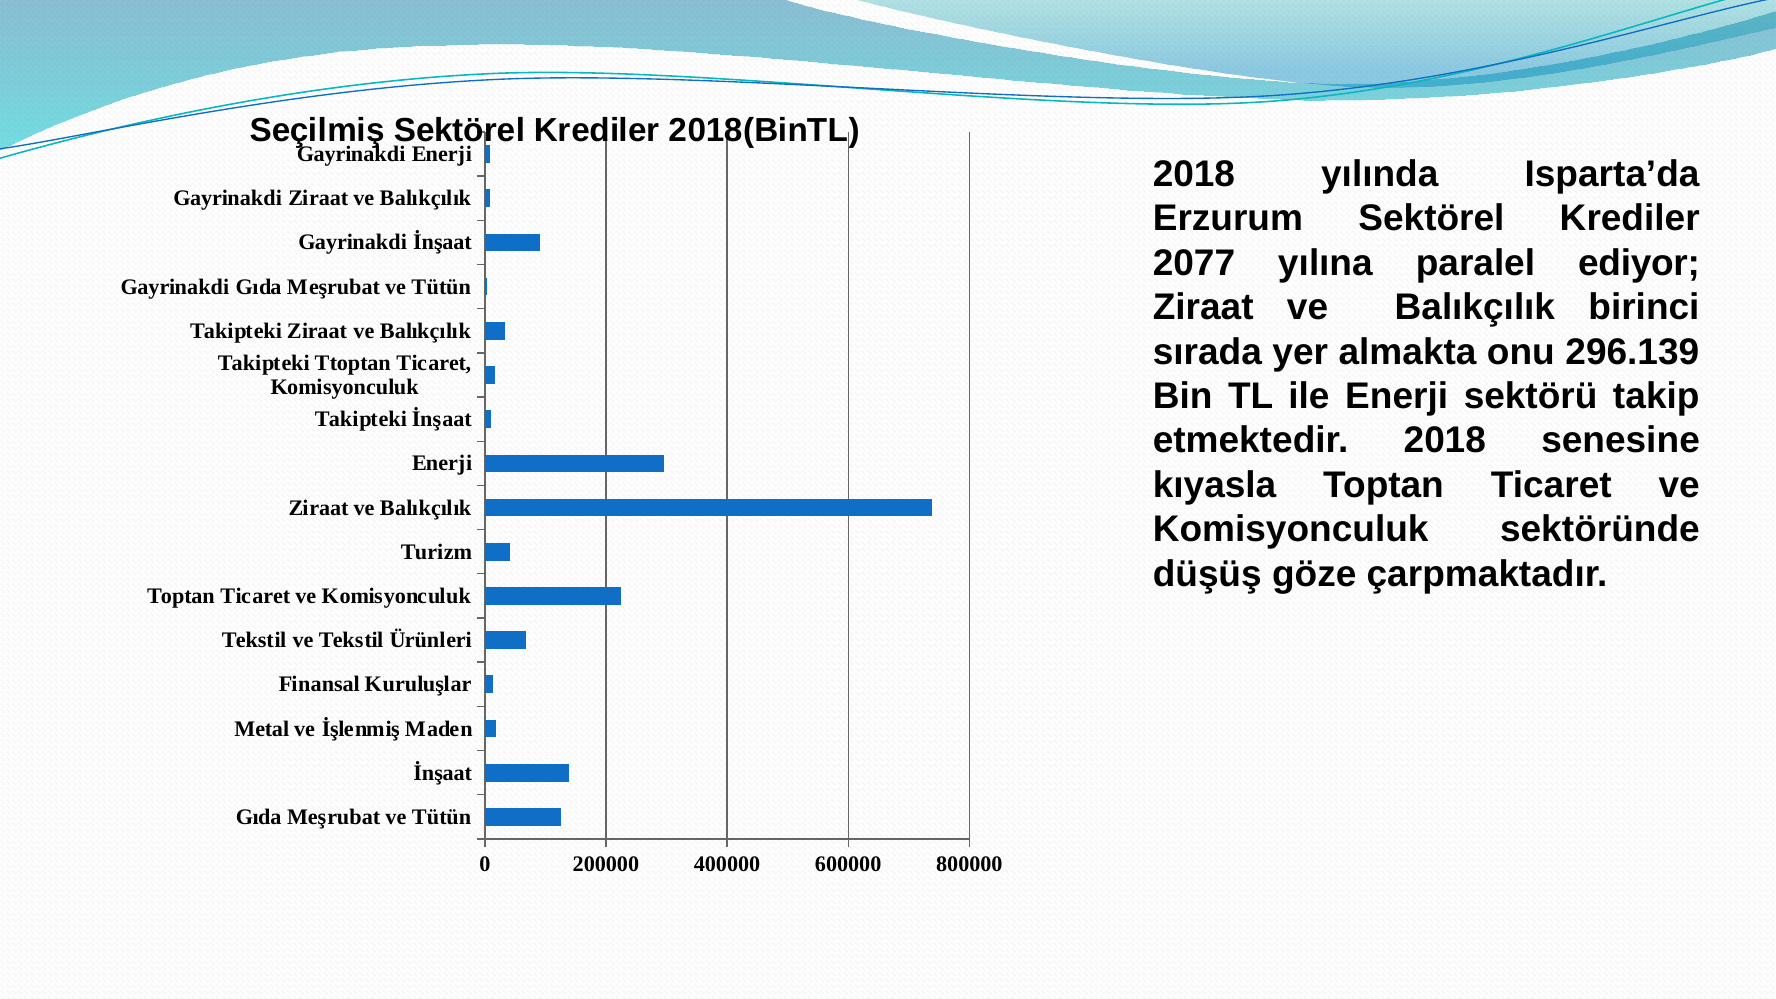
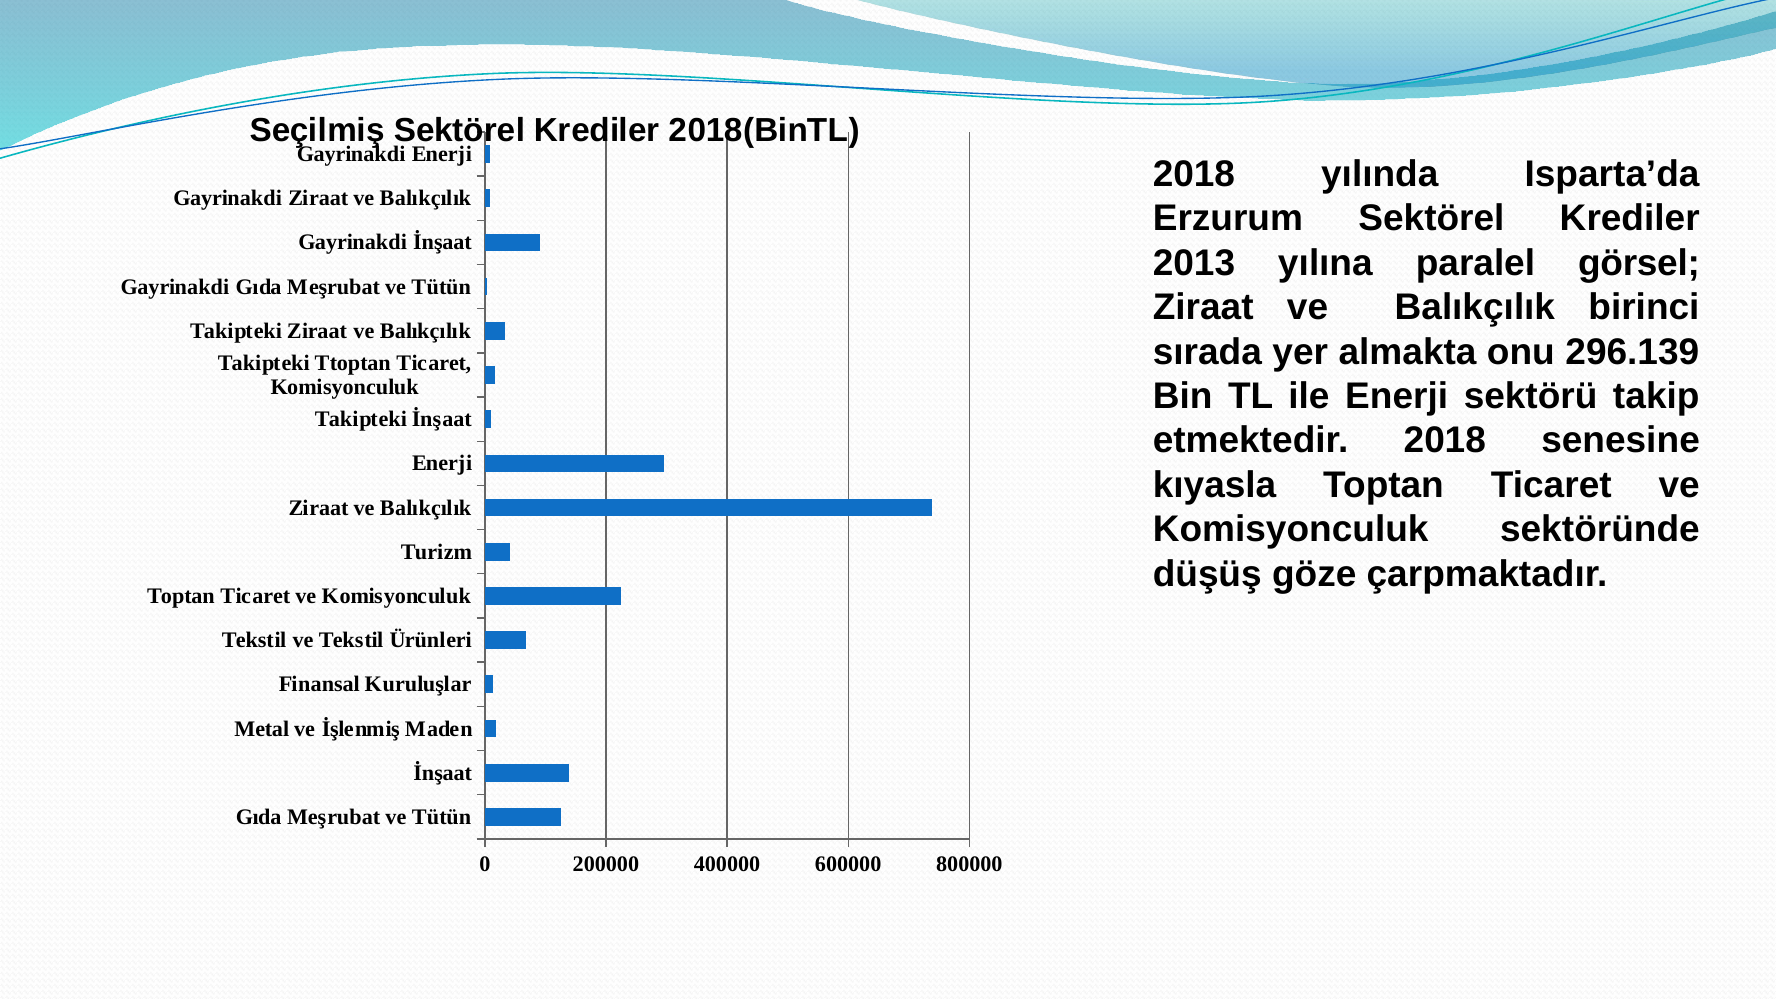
2077: 2077 -> 2013
ediyor: ediyor -> görsel
